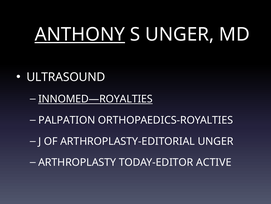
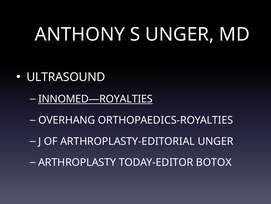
ANTHONY underline: present -> none
PALPATION: PALPATION -> OVERHANG
ACTIVE: ACTIVE -> BOTOX
